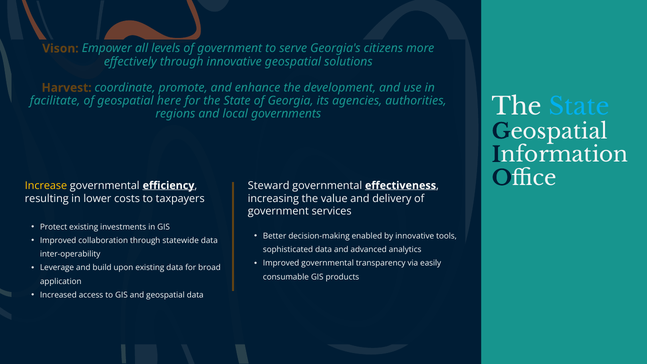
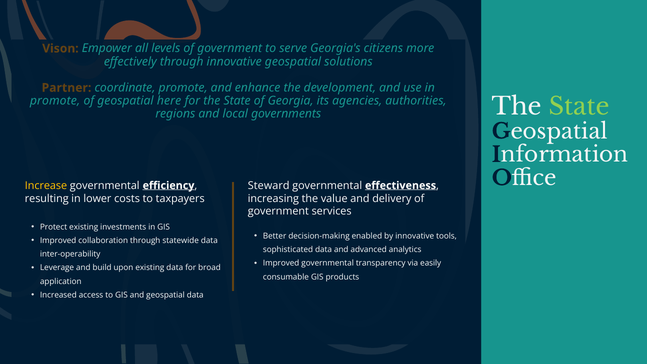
Harvest: Harvest -> Partner
State at (579, 107) colour: light blue -> light green
facilitate at (55, 101): facilitate -> promote
